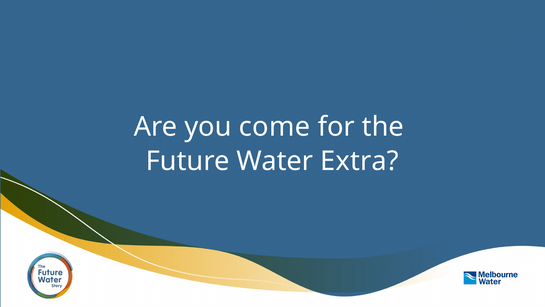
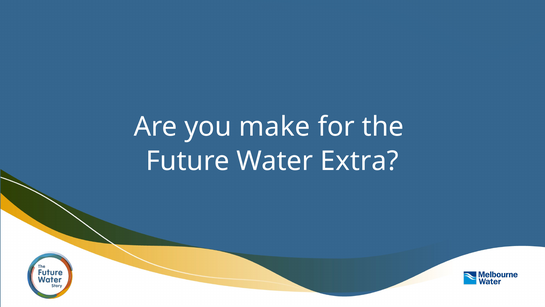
come: come -> make
